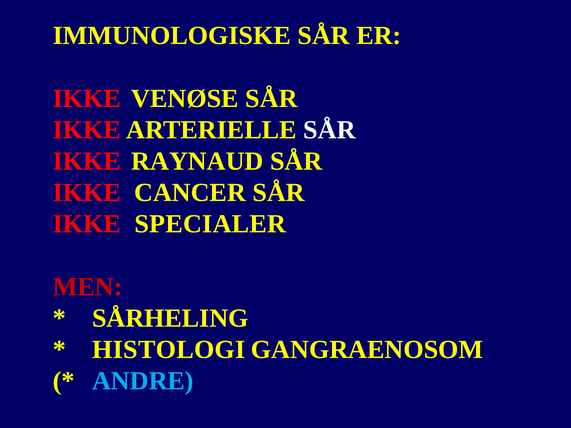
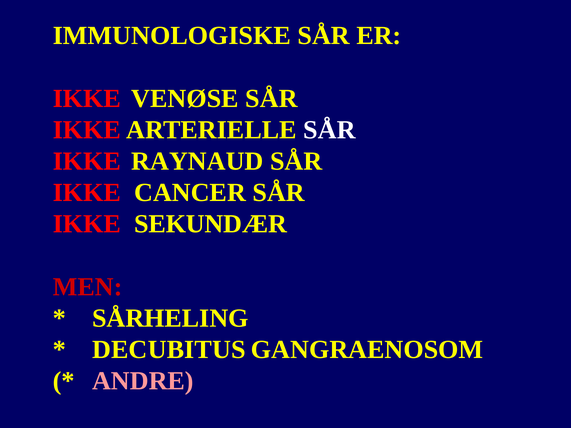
SPECIALER: SPECIALER -> SEKUNDÆR
HISTOLOGI: HISTOLOGI -> DECUBITUS
ANDRE colour: light blue -> pink
